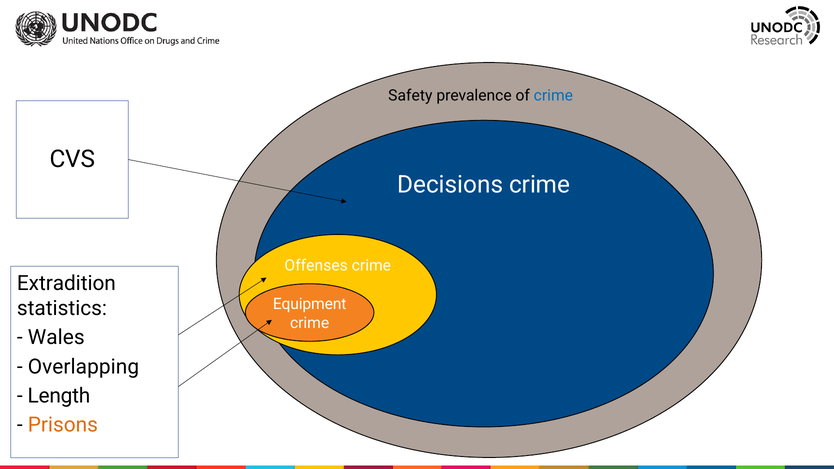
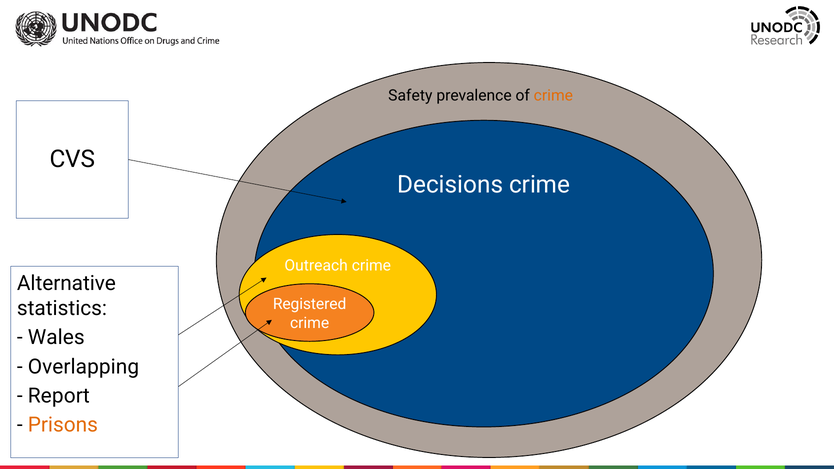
crime at (553, 96) colour: blue -> orange
Offenses: Offenses -> Outreach
Extradition: Extradition -> Alternative
Equipment: Equipment -> Registered
Length: Length -> Report
